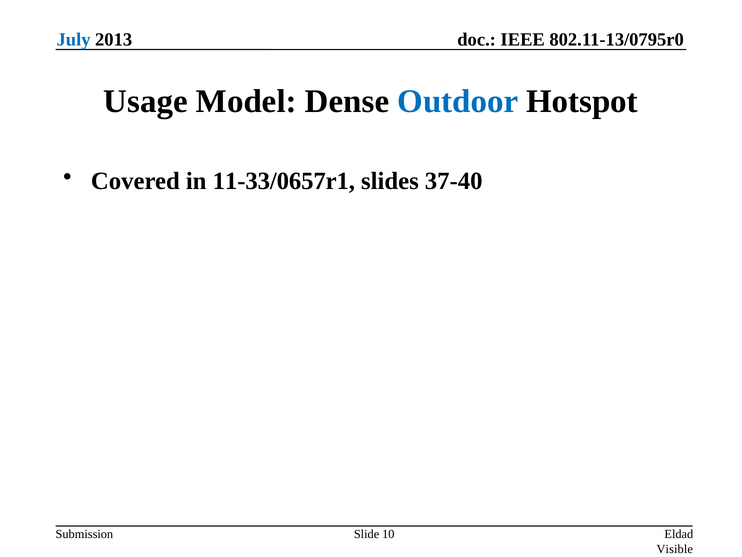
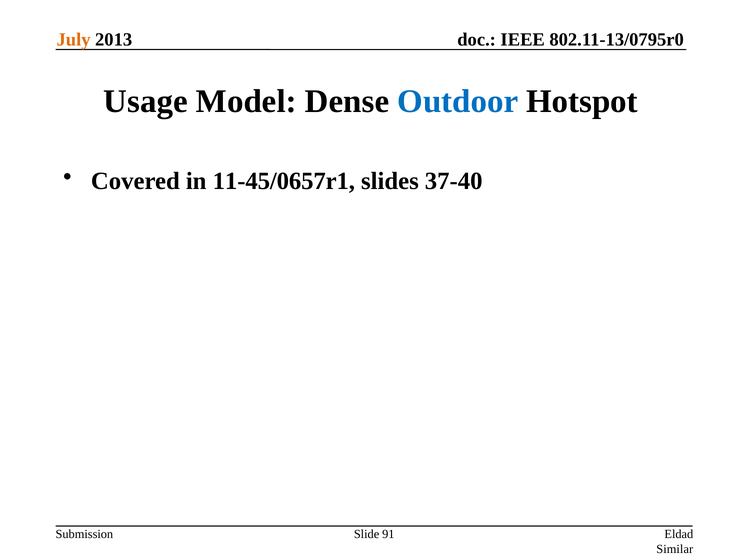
July colour: blue -> orange
11-33/0657r1: 11-33/0657r1 -> 11-45/0657r1
10: 10 -> 91
Visible: Visible -> Similar
